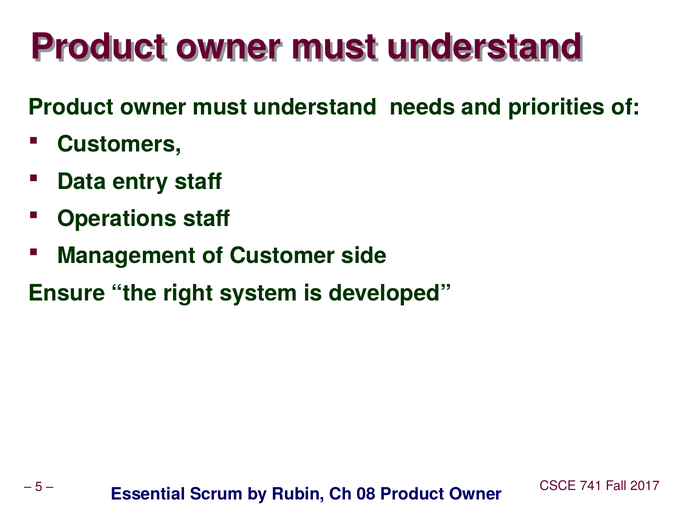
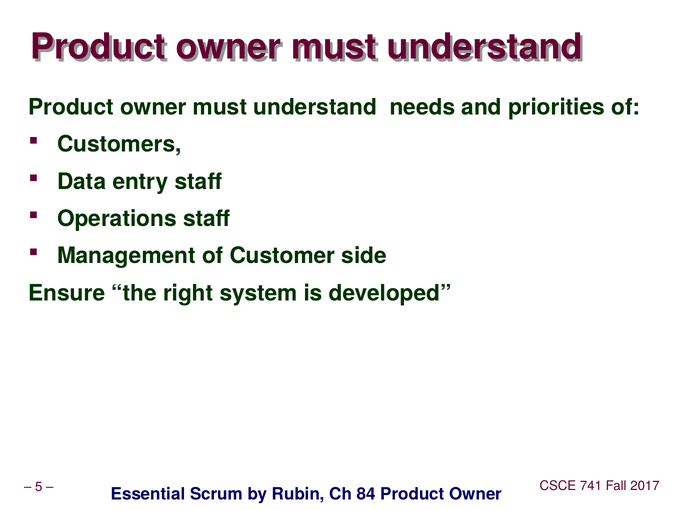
08: 08 -> 84
